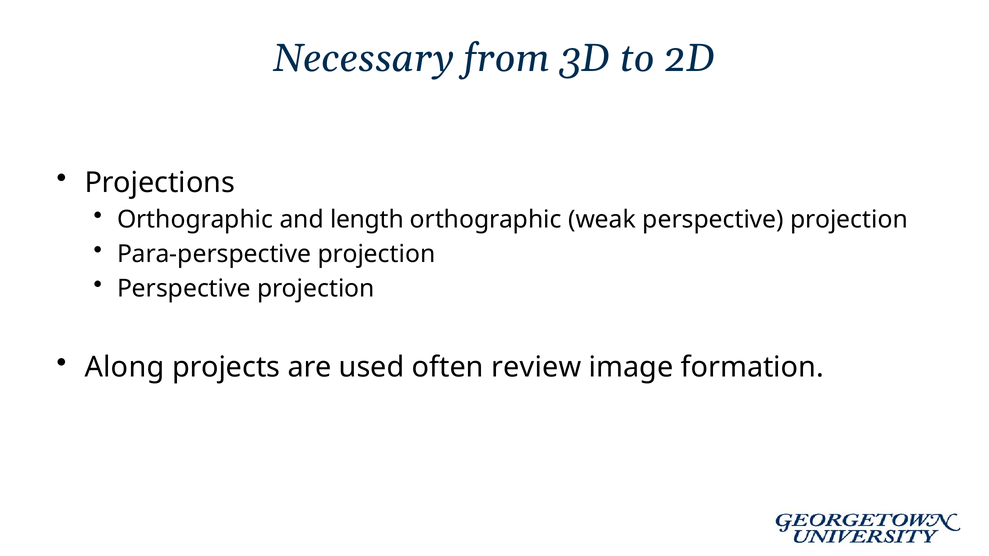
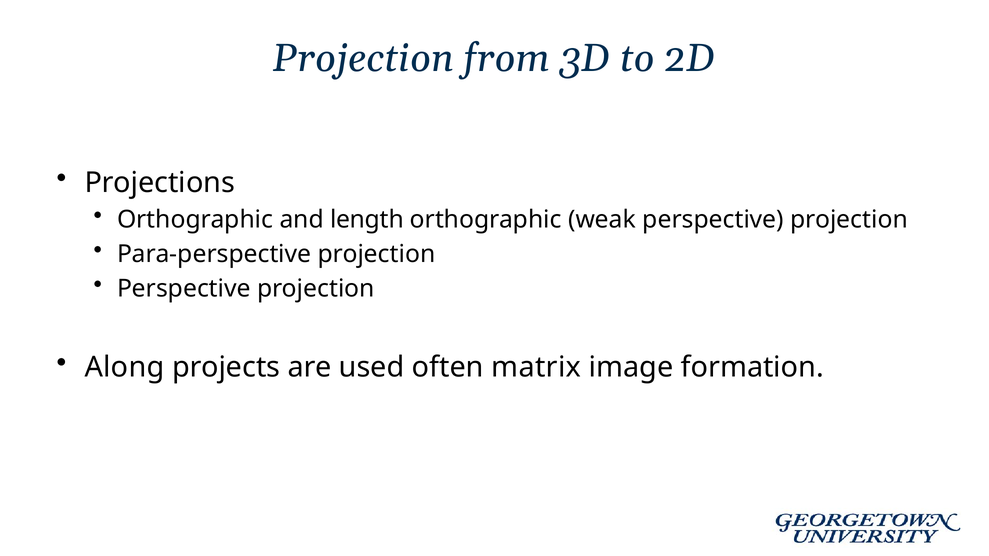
Necessary at (364, 58): Necessary -> Projection
review: review -> matrix
